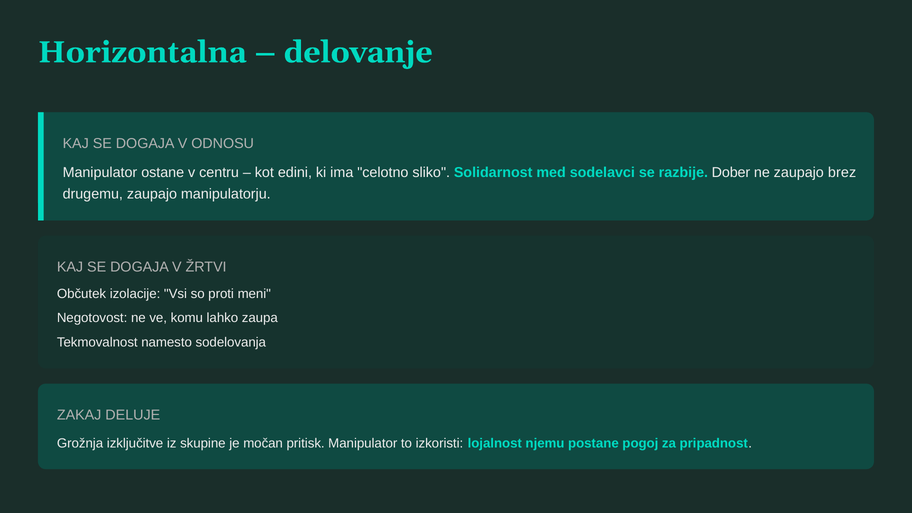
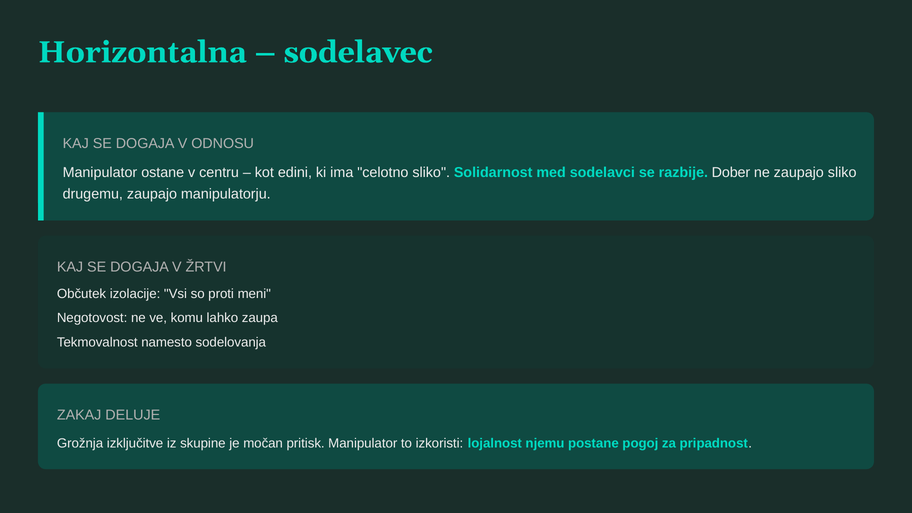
delovanje: delovanje -> sodelavec
zaupajo brez: brez -> sliko
